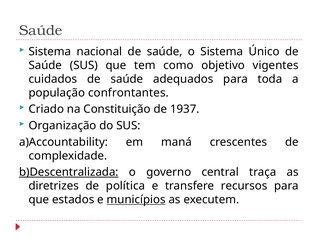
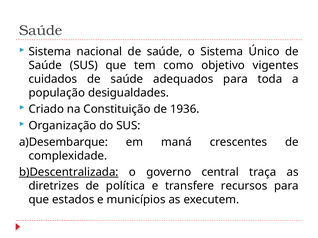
confrontantes: confrontantes -> desigualdades
1937: 1937 -> 1936
a)Accountability: a)Accountability -> a)Desembarque
municípios underline: present -> none
